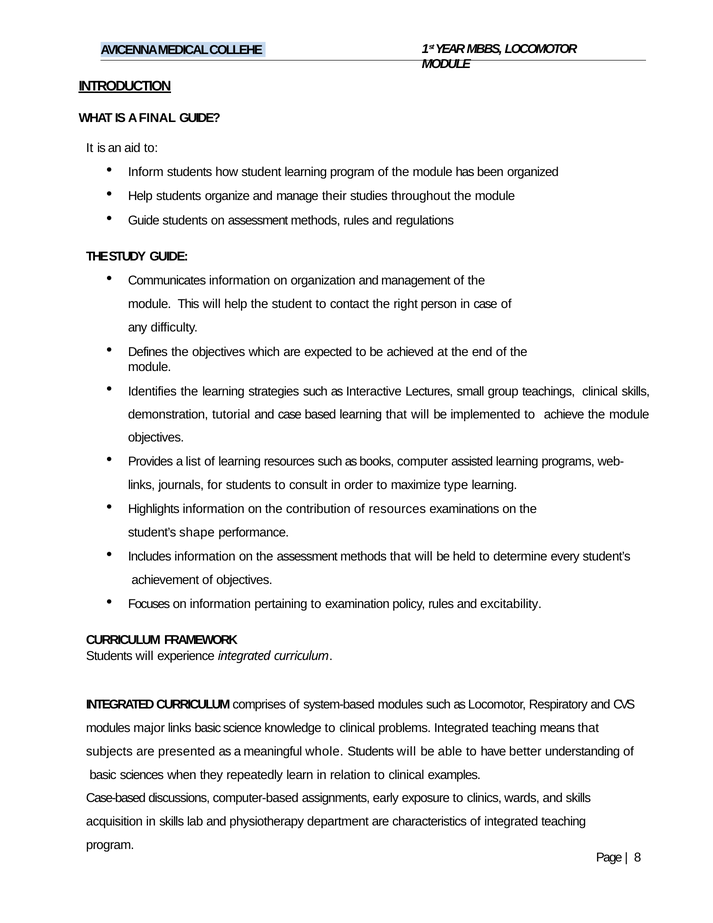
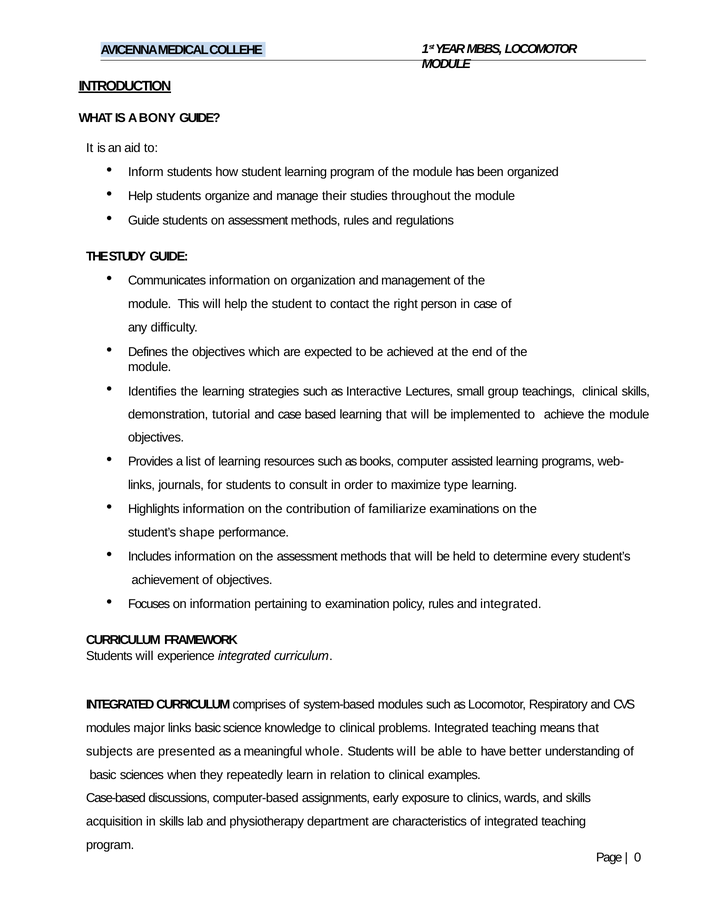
FINAL: FINAL -> BONY
of resources: resources -> familiarize
and excitability: excitability -> integrated
8: 8 -> 0
